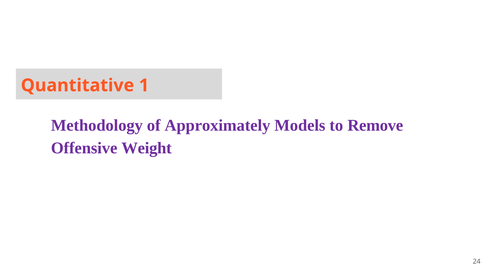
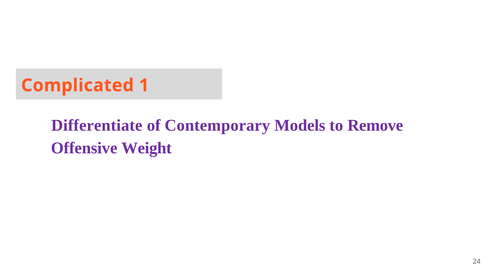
Quantitative: Quantitative -> Complicated
Methodology: Methodology -> Differentiate
Approximately: Approximately -> Contemporary
